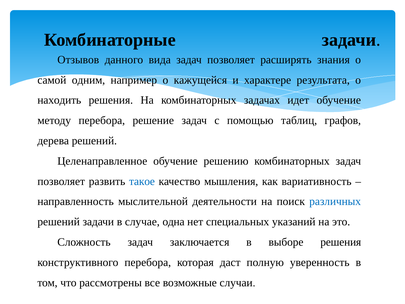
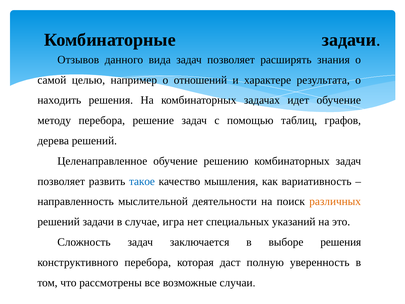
одним: одним -> целью
кажущейся: кажущейся -> отношений
различных colour: blue -> orange
одна: одна -> игра
